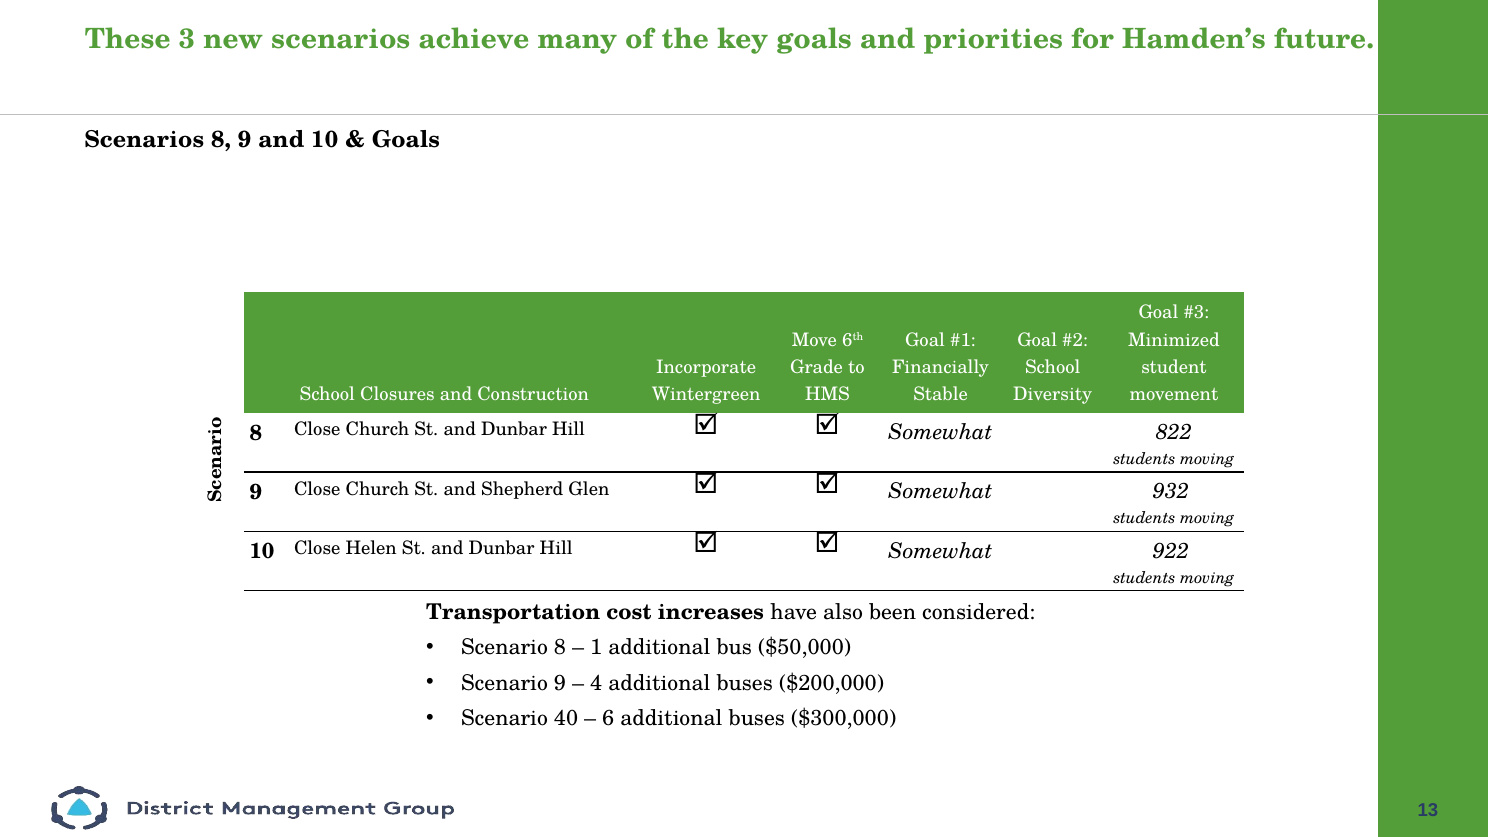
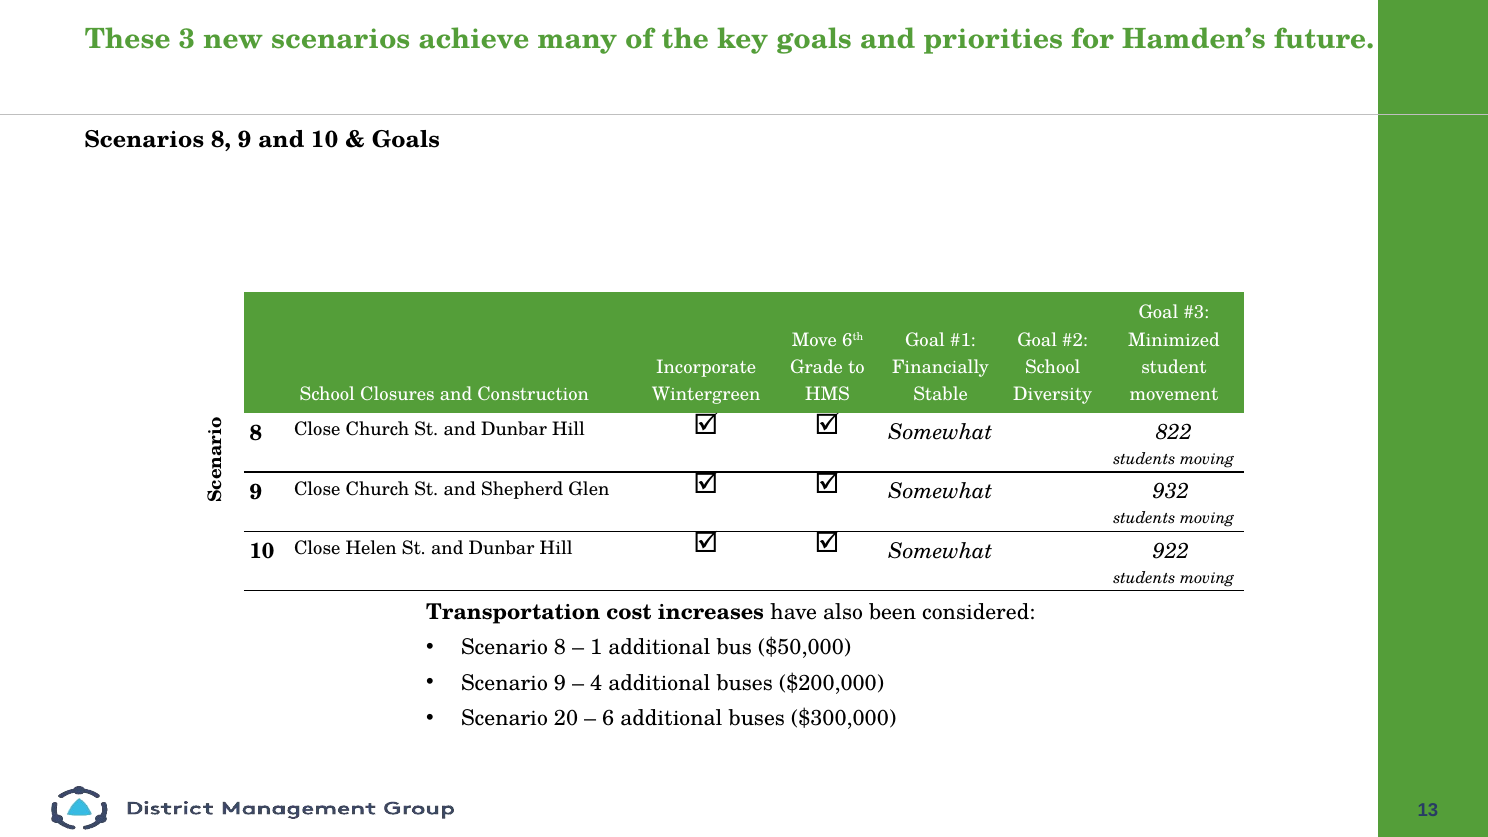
40: 40 -> 20
